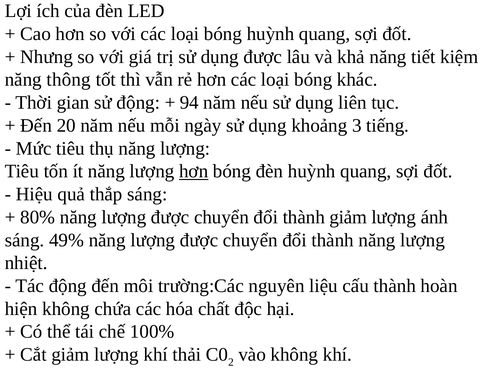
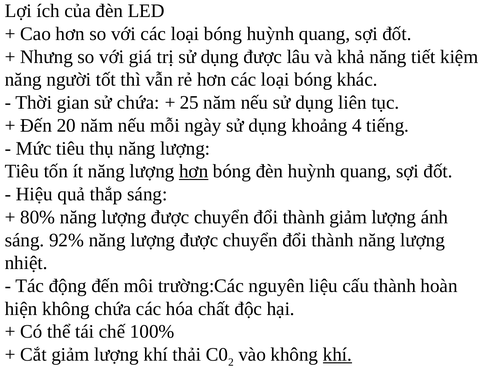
thông: thông -> người
sử động: động -> chứa
94: 94 -> 25
3: 3 -> 4
49%: 49% -> 92%
khí at (337, 354) underline: none -> present
